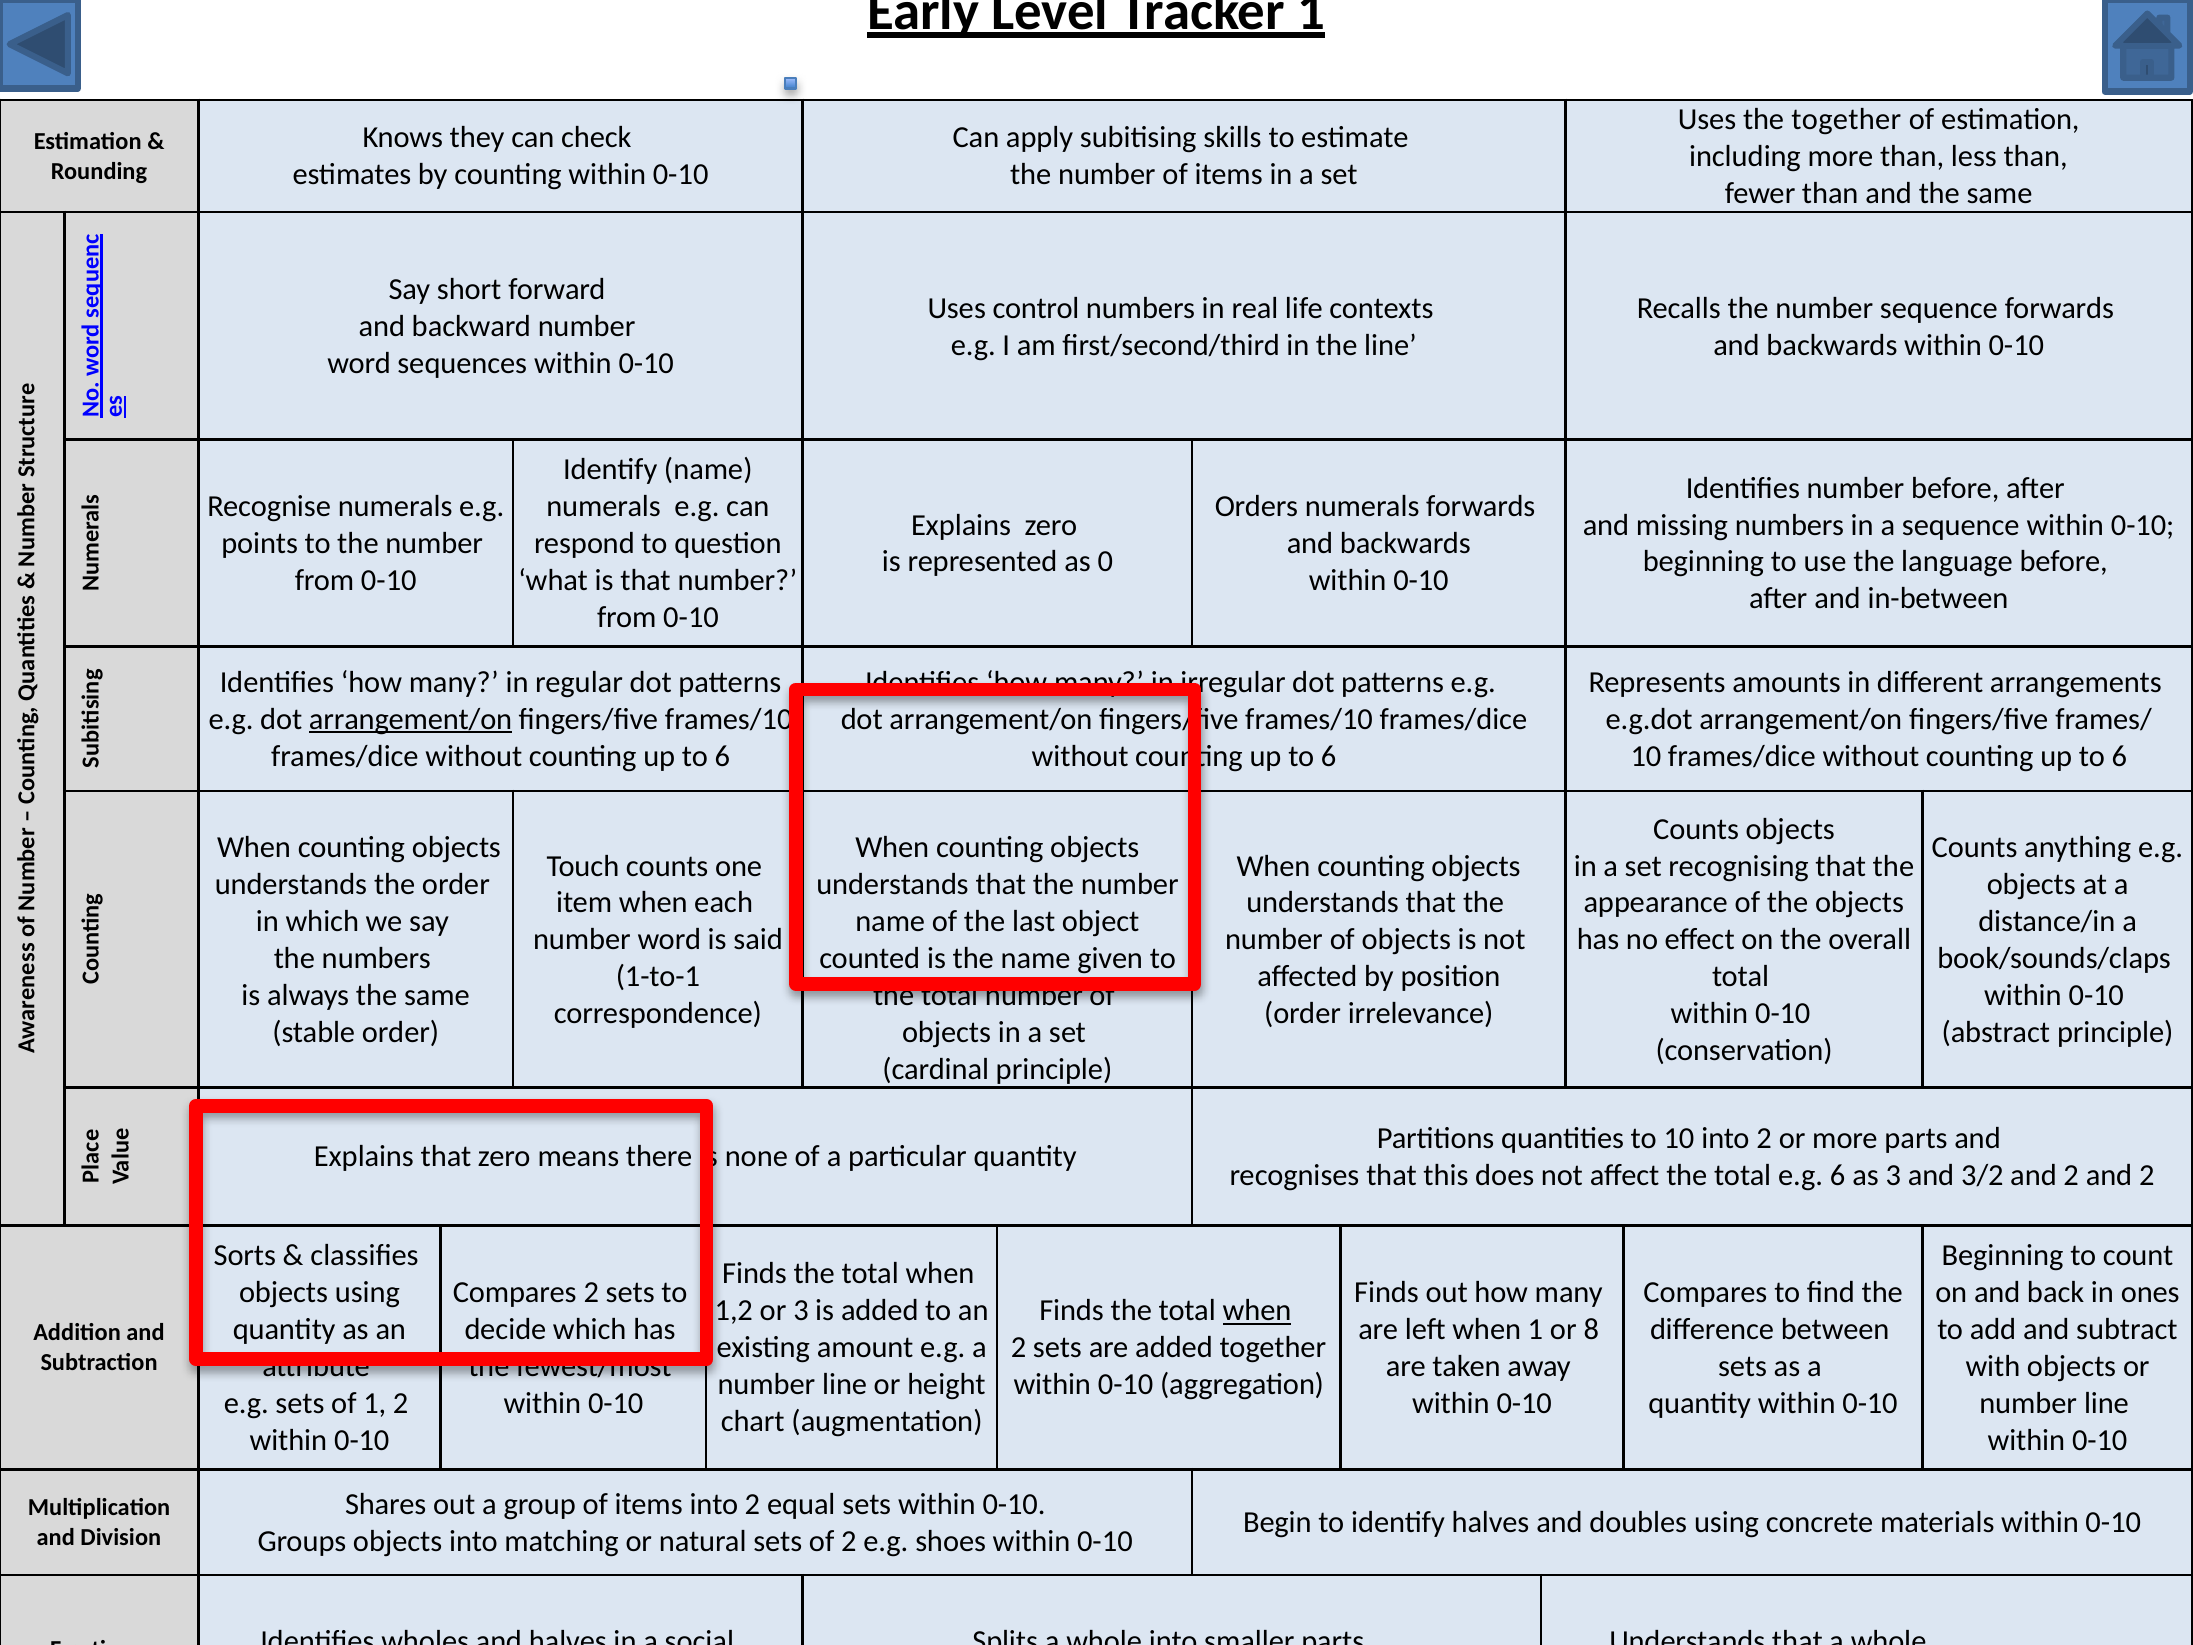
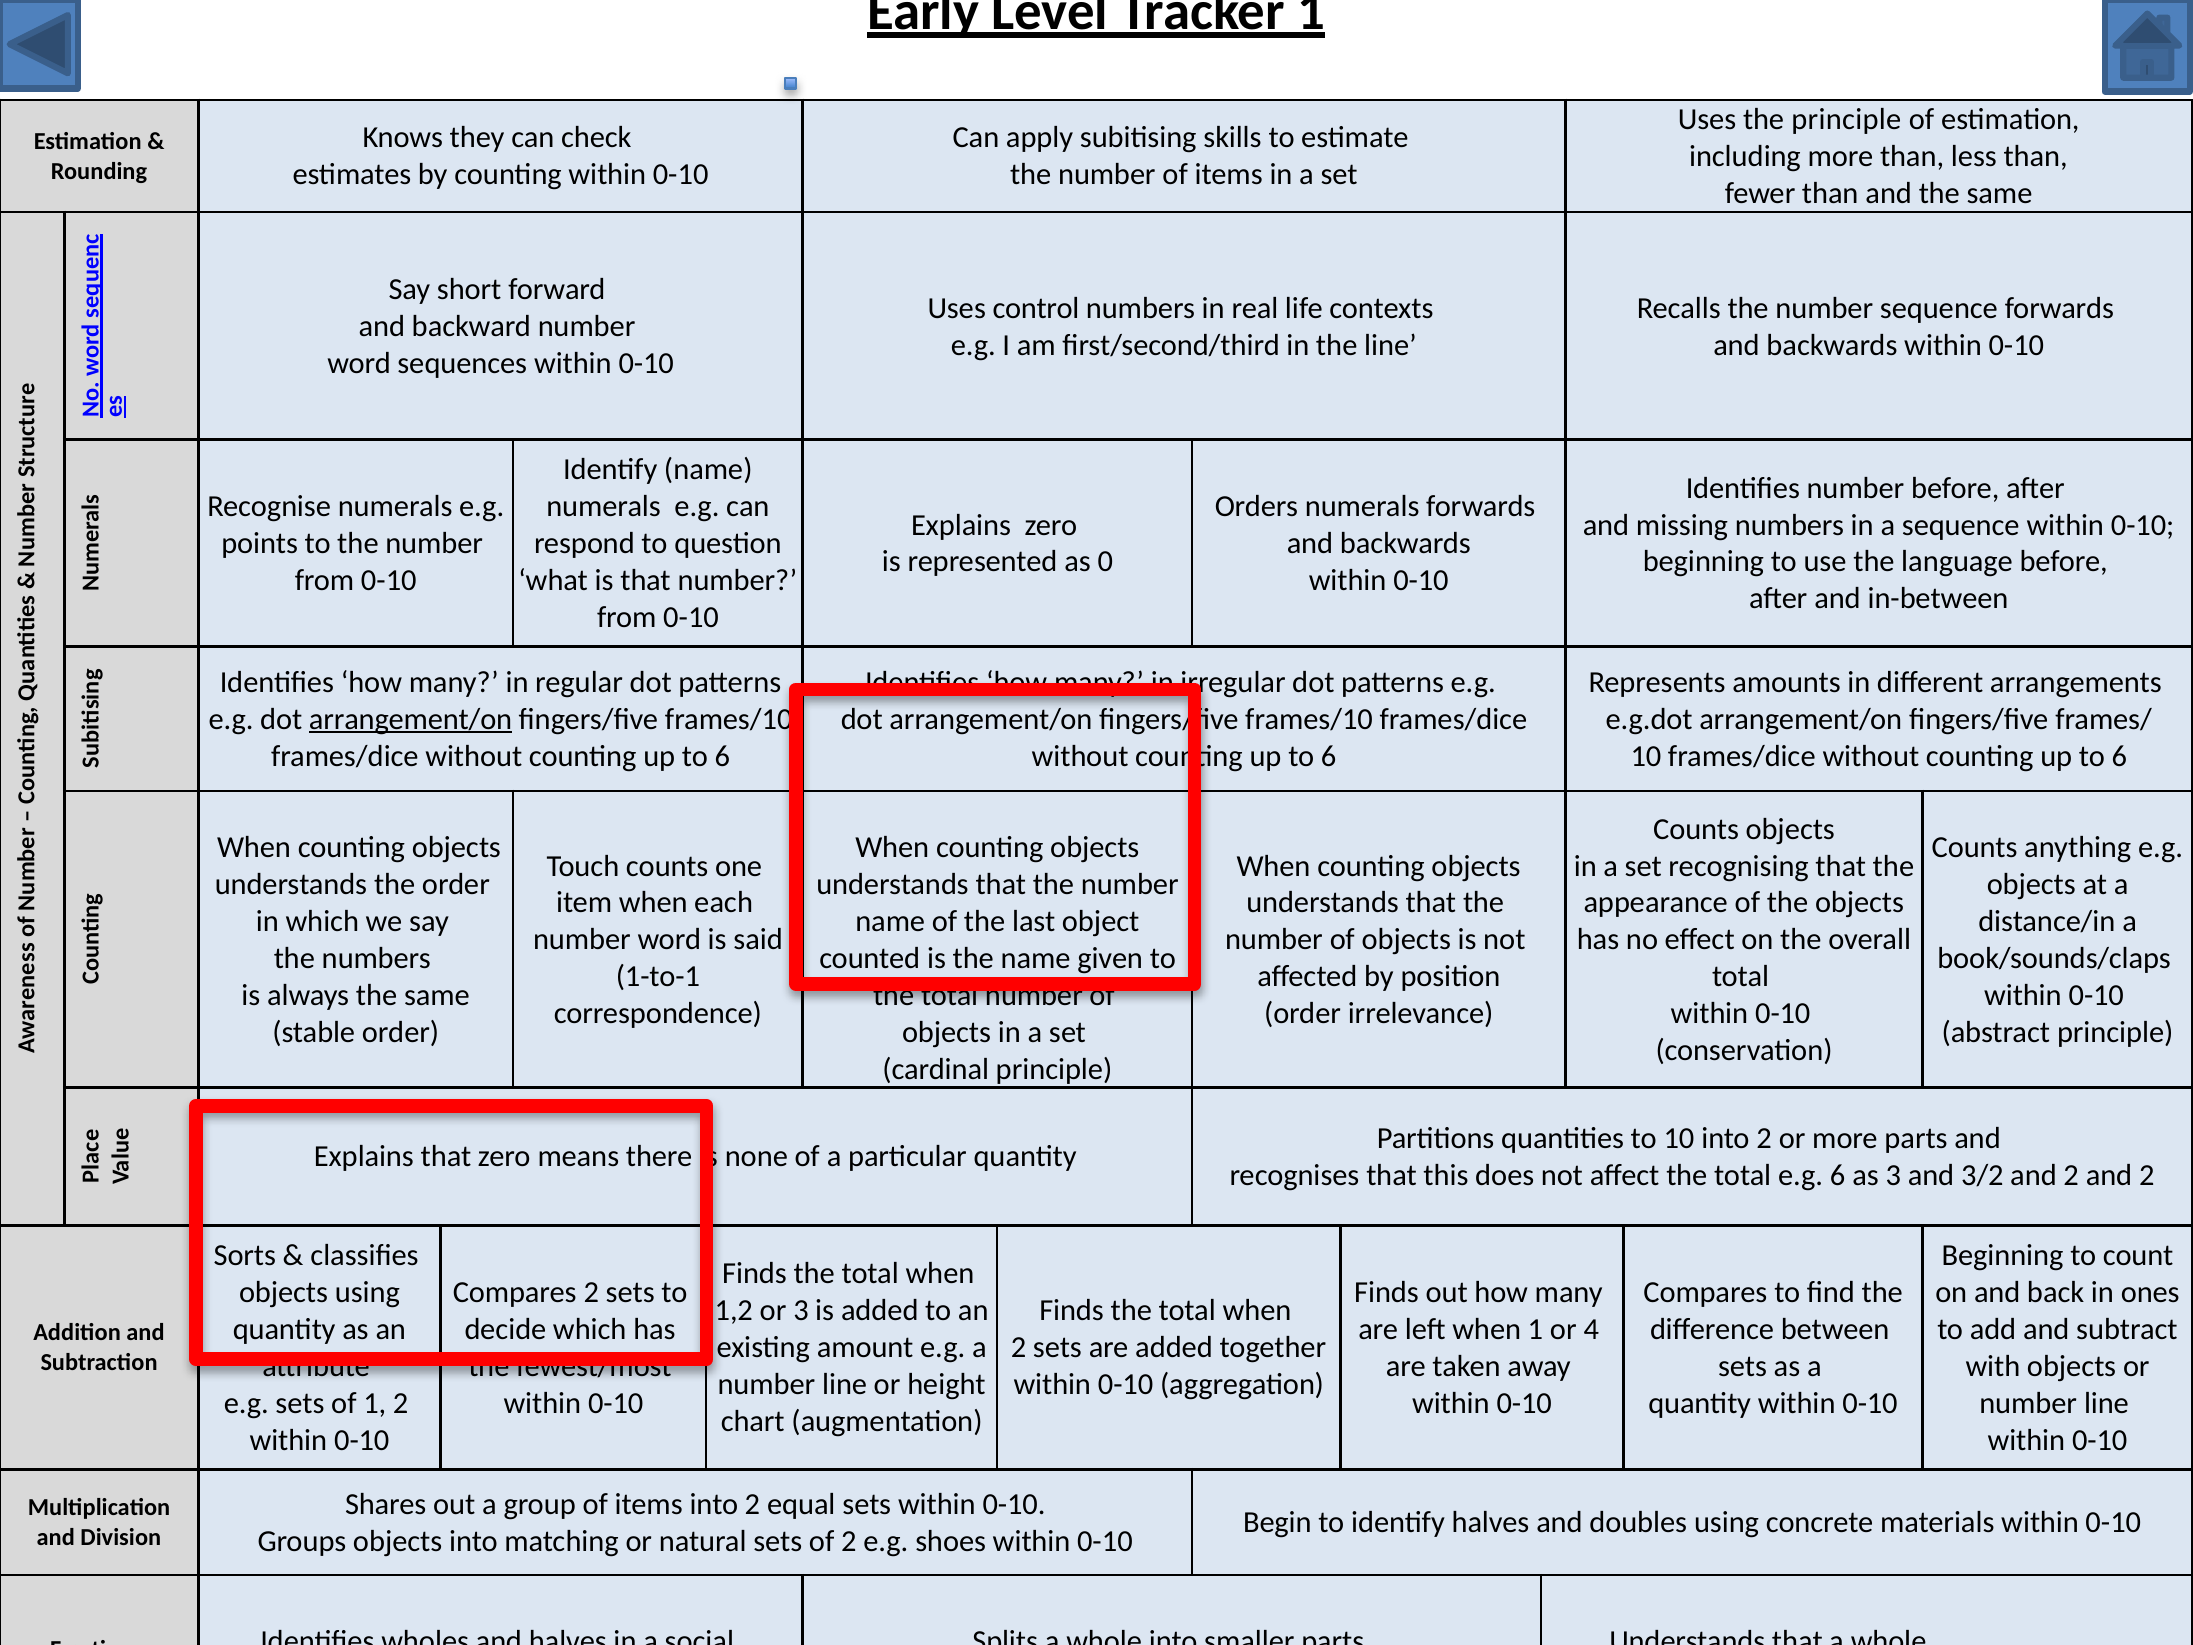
the together: together -> principle
when at (1257, 1310) underline: present -> none
8: 8 -> 4
